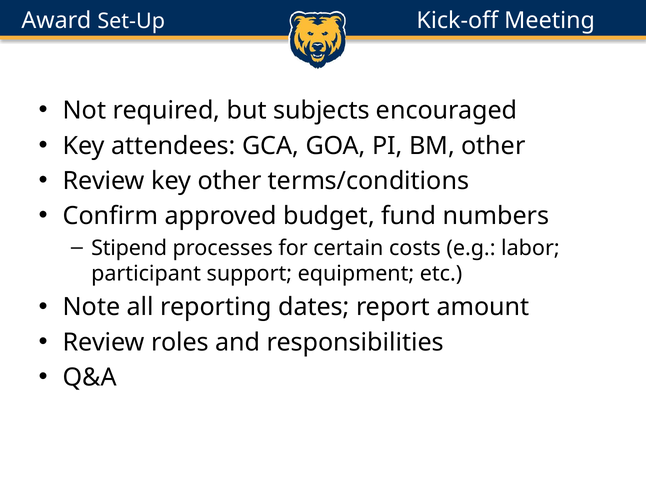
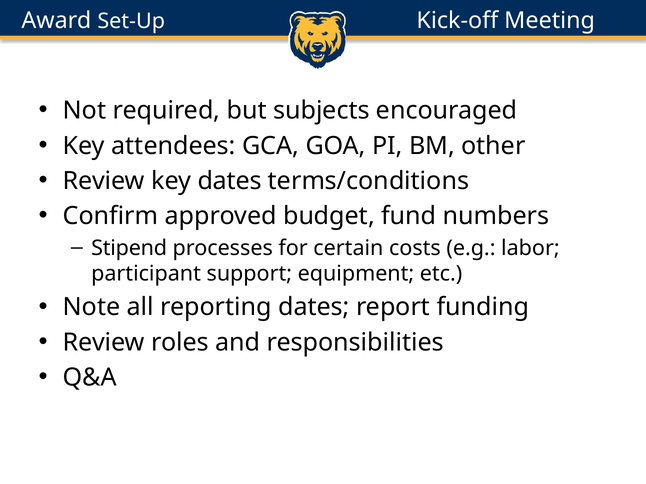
key other: other -> dates
amount: amount -> funding
